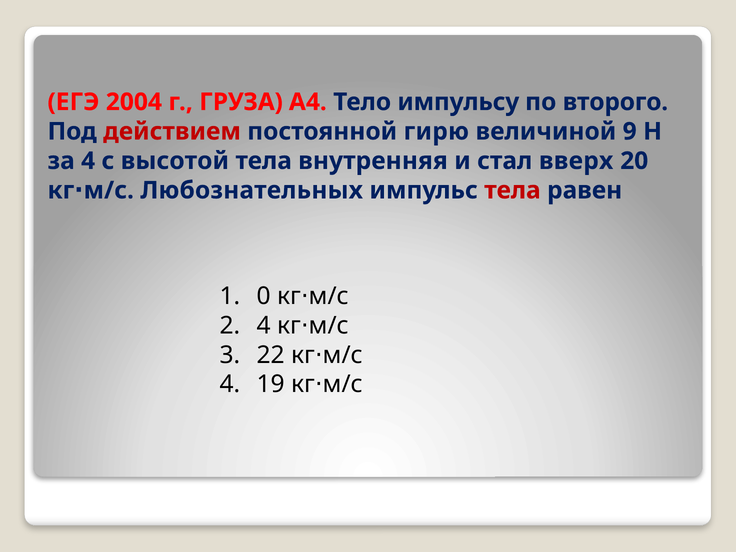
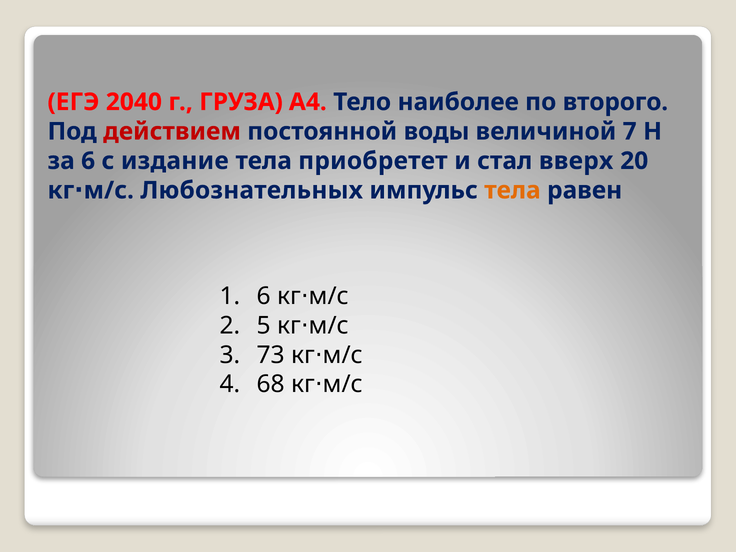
2004: 2004 -> 2040
импульсу: импульсу -> наиболее
гирю: гирю -> воды
9: 9 -> 7
за 4: 4 -> 6
высотой: высотой -> издание
внутренняя: внутренняя -> приобретет
тела at (512, 190) colour: red -> orange
0 at (264, 296): 0 -> 6
2 4: 4 -> 5
22: 22 -> 73
19: 19 -> 68
